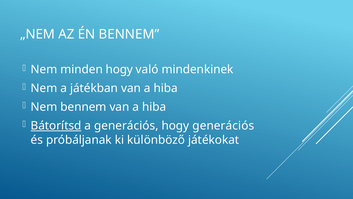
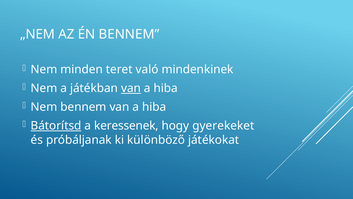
minden hogy: hogy -> teret
van at (131, 88) underline: none -> present
a generációs: generációs -> keressenek
hogy generációs: generációs -> gyerekeket
